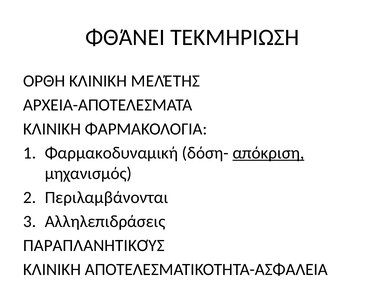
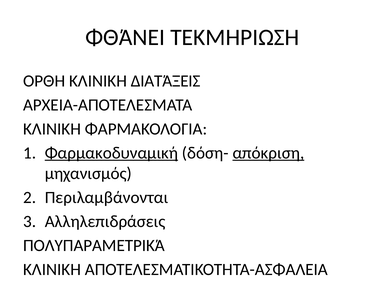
ΜΕΛΈΤΗΣ: ΜΕΛΈΤΗΣ -> ΔΙΑΤΆΞΕΙΣ
Φαρμακοδυναμική underline: none -> present
ΠΑΡΑΠΛΑΝΗΤΙΚΟΎΣ: ΠΑΡΑΠΛΑΝΗΤΙΚΟΎΣ -> ΠΟΛΥΠΑΡΑΜΕΤΡΙΚΆ
